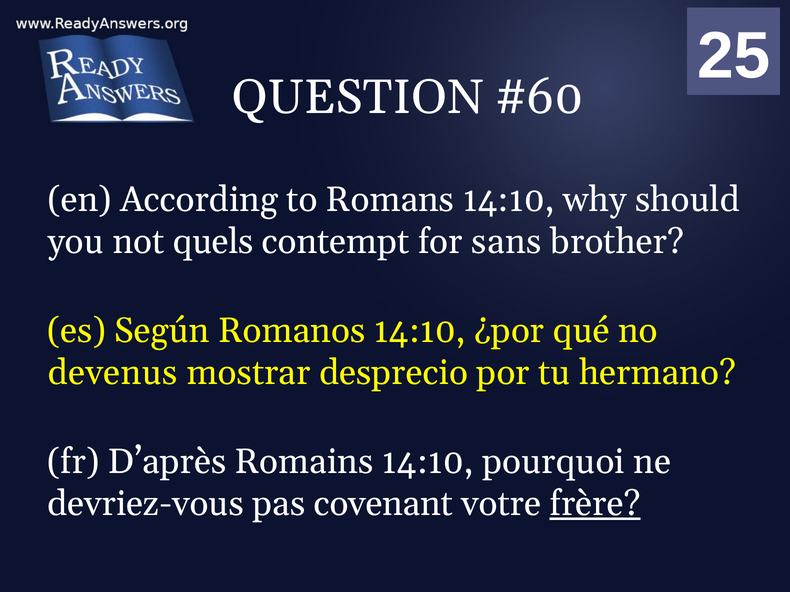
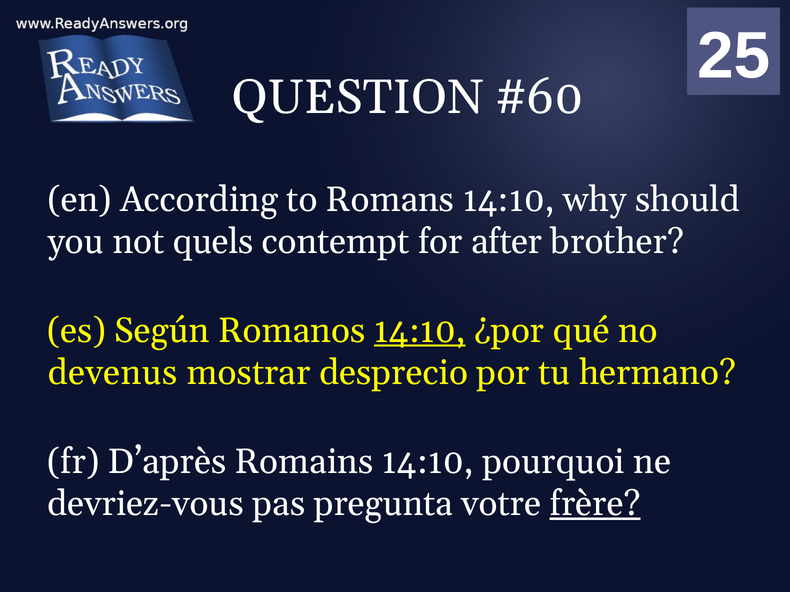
sans: sans -> after
14:10 at (420, 331) underline: none -> present
covenant: covenant -> pregunta
